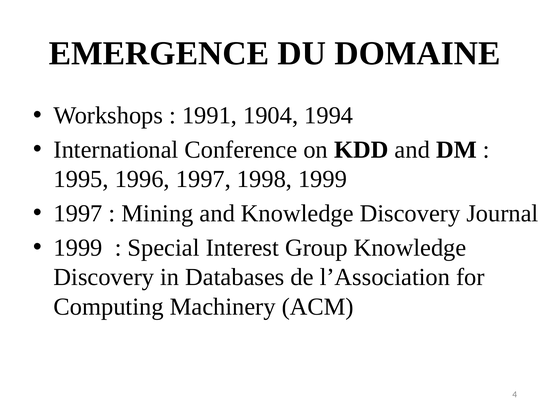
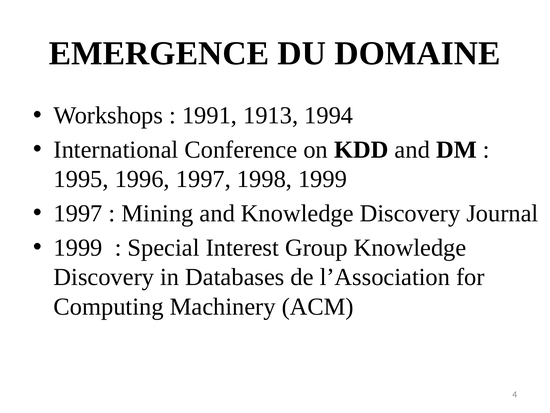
1904: 1904 -> 1913
